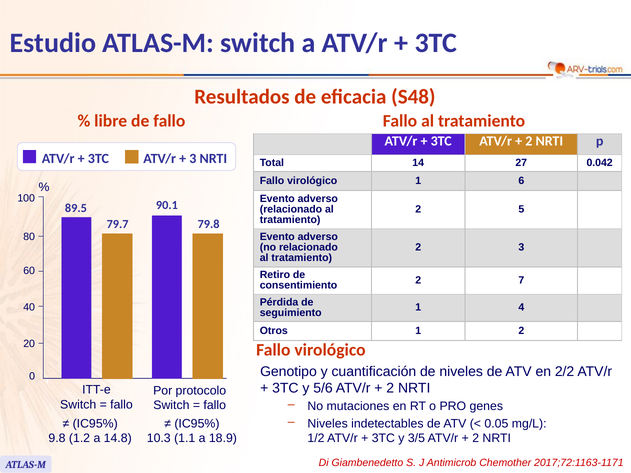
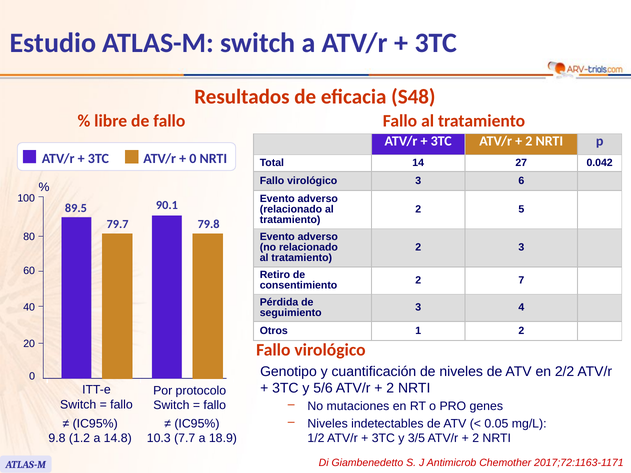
3 at (193, 159): 3 -> 0
virológico 1: 1 -> 3
seguimiento 1: 1 -> 3
1.1: 1.1 -> 7.7
